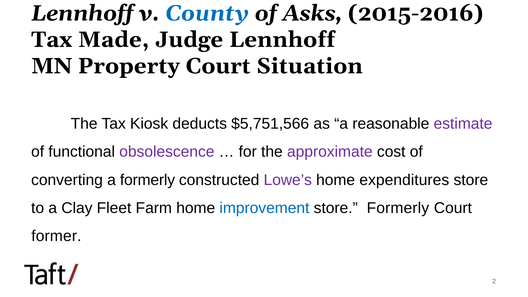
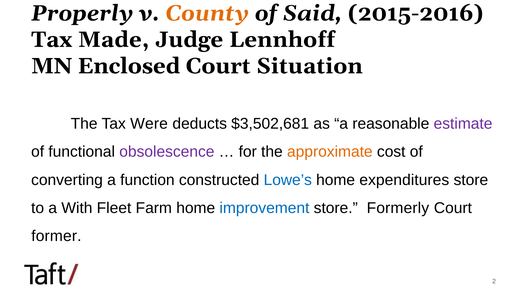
Lennhoff at (82, 13): Lennhoff -> Properly
County colour: blue -> orange
Asks: Asks -> Said
Property: Property -> Enclosed
Kiosk: Kiosk -> Were
$5,751,566: $5,751,566 -> $3,502,681
approximate colour: purple -> orange
a formerly: formerly -> function
Lowe’s colour: purple -> blue
Clay: Clay -> With
